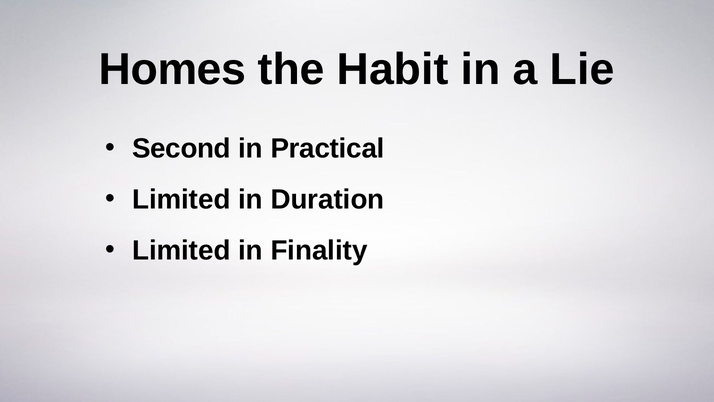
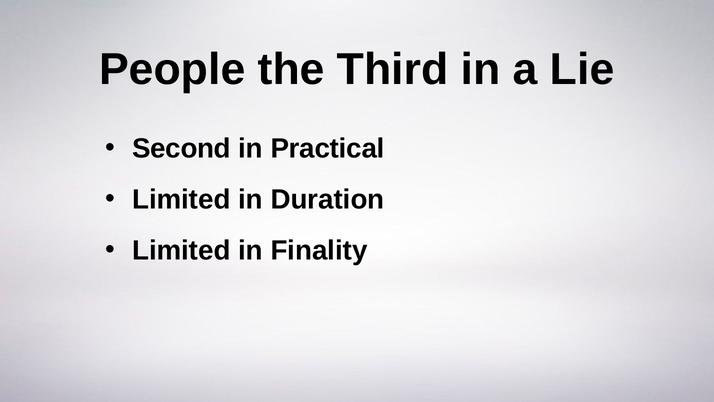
Homes: Homes -> People
Habit: Habit -> Third
